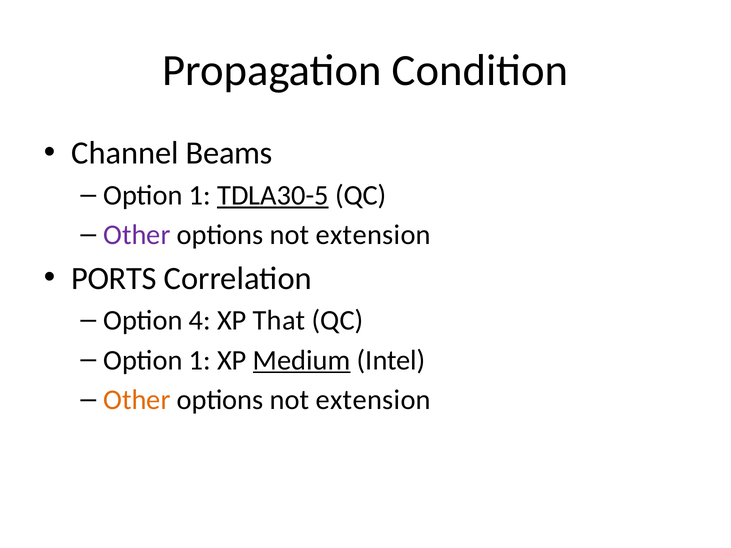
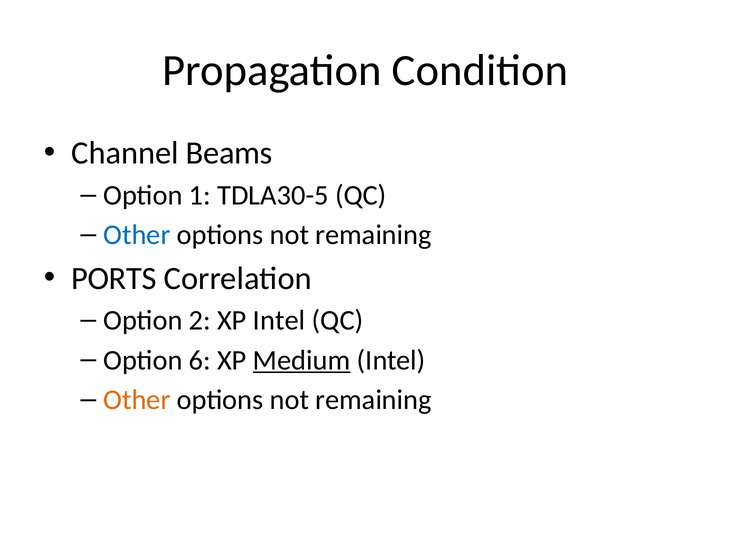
TDLA30-5 underline: present -> none
Other at (137, 235) colour: purple -> blue
extension at (373, 235): extension -> remaining
4: 4 -> 2
XP That: That -> Intel
1 at (200, 360): 1 -> 6
extension at (373, 400): extension -> remaining
